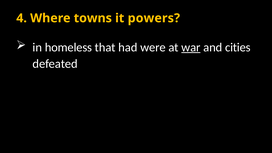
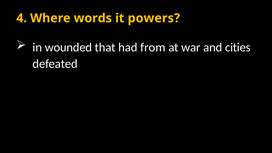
towns: towns -> words
homeless: homeless -> wounded
were: were -> from
war underline: present -> none
